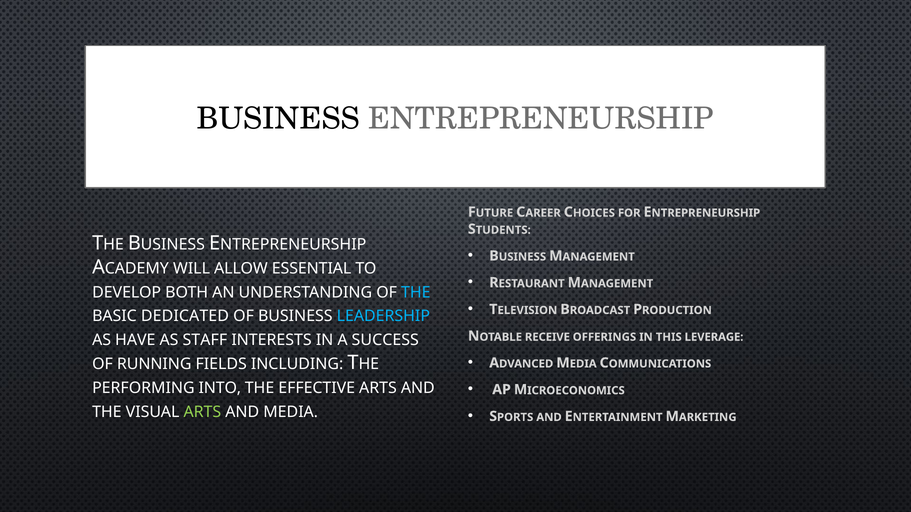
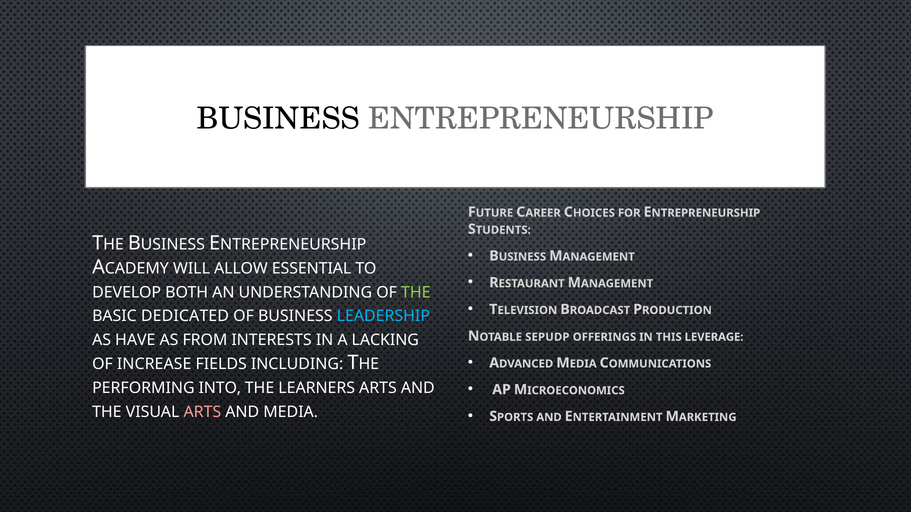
THE at (416, 293) colour: light blue -> light green
RECEIVE: RECEIVE -> SEPUDP
STAFF: STAFF -> FROM
SUCCESS: SUCCESS -> LACKING
RUNNING: RUNNING -> INCREASE
EFFECTIVE: EFFECTIVE -> LEARNERS
ARTS at (202, 412) colour: light green -> pink
